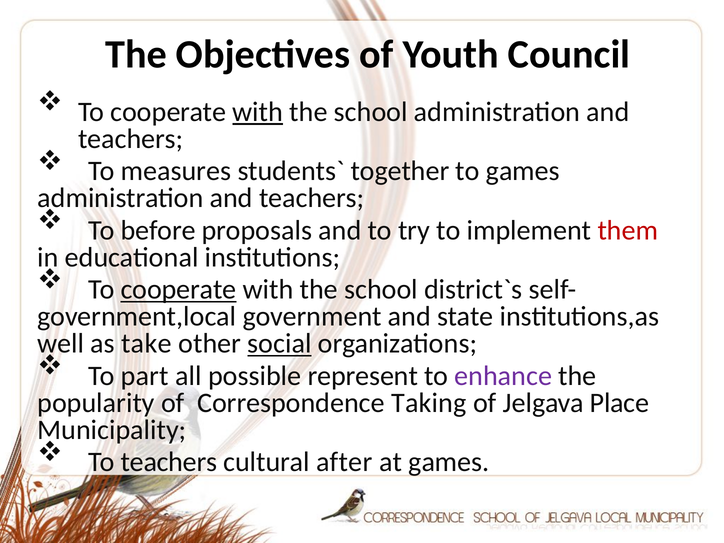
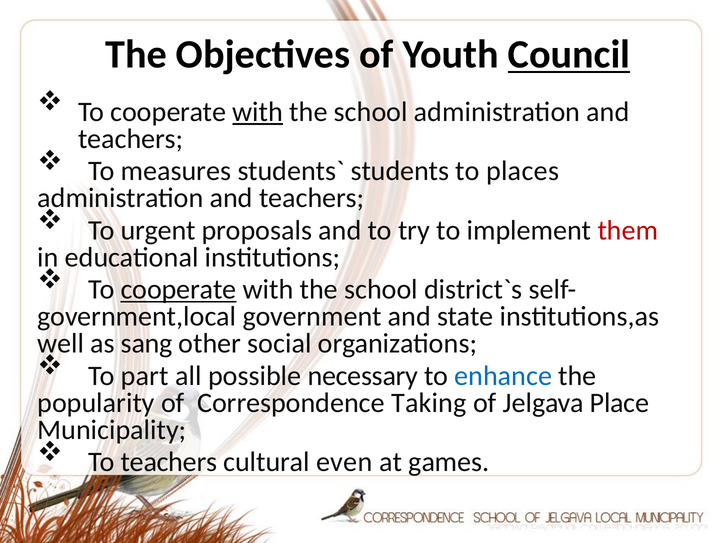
Council underline: none -> present
together: together -> students
to games: games -> places
before: before -> urgent
take: take -> sang
social underline: present -> none
represent: represent -> necessary
enhance colour: purple -> blue
after: after -> even
